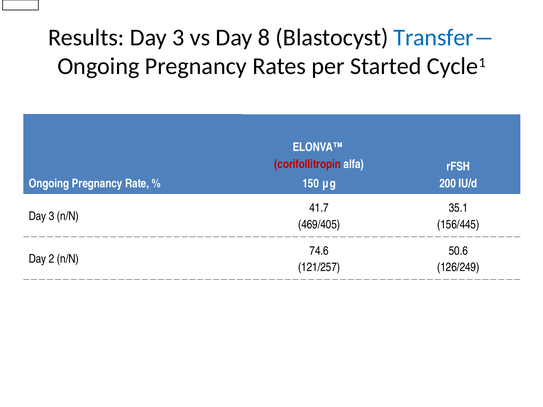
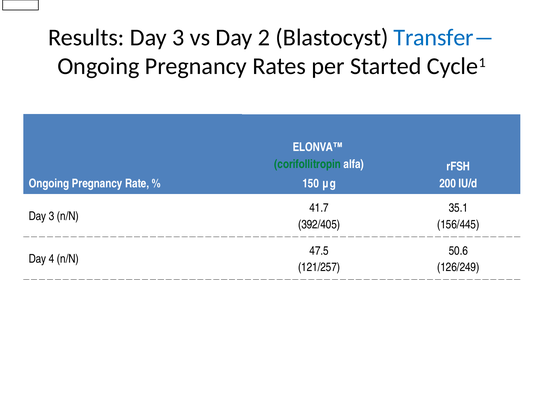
8: 8 -> 2
corifollitropin colour: red -> green
469/405: 469/405 -> 392/405
74.6: 74.6 -> 47.5
2: 2 -> 4
